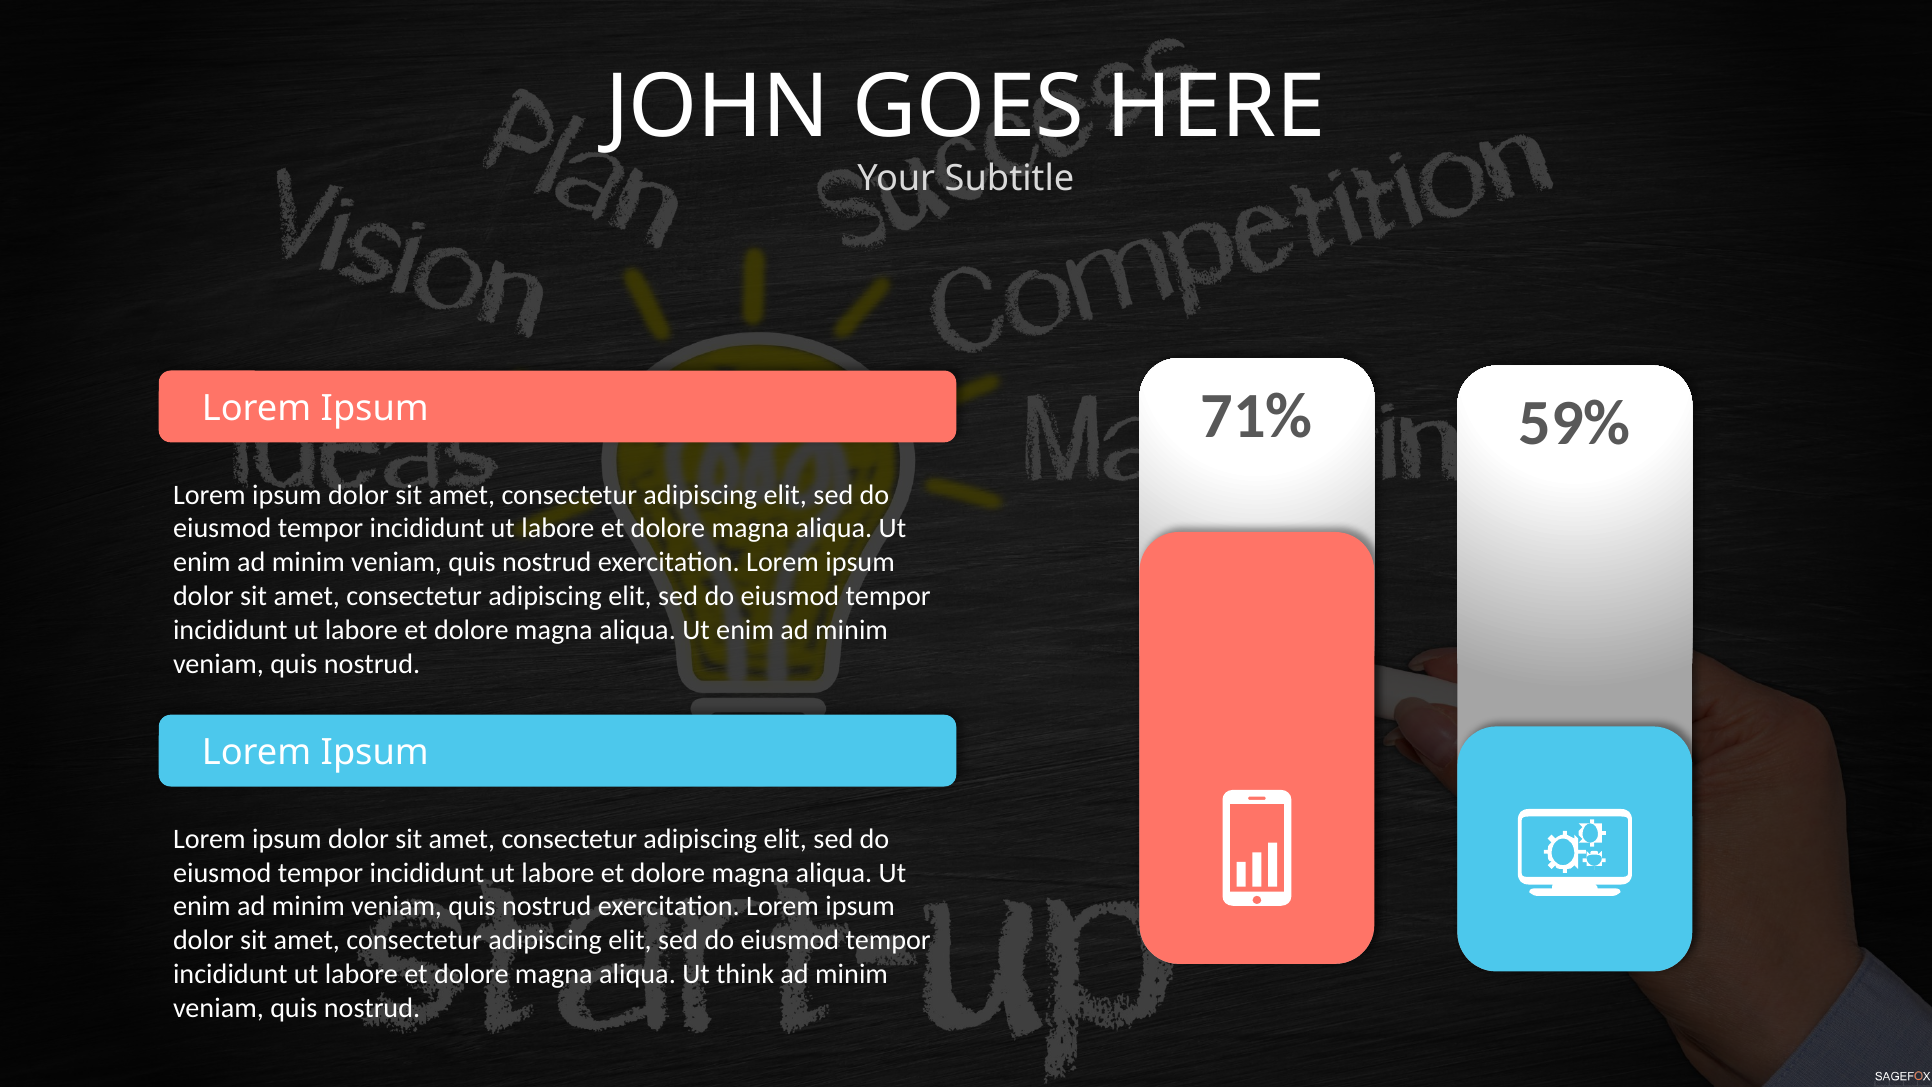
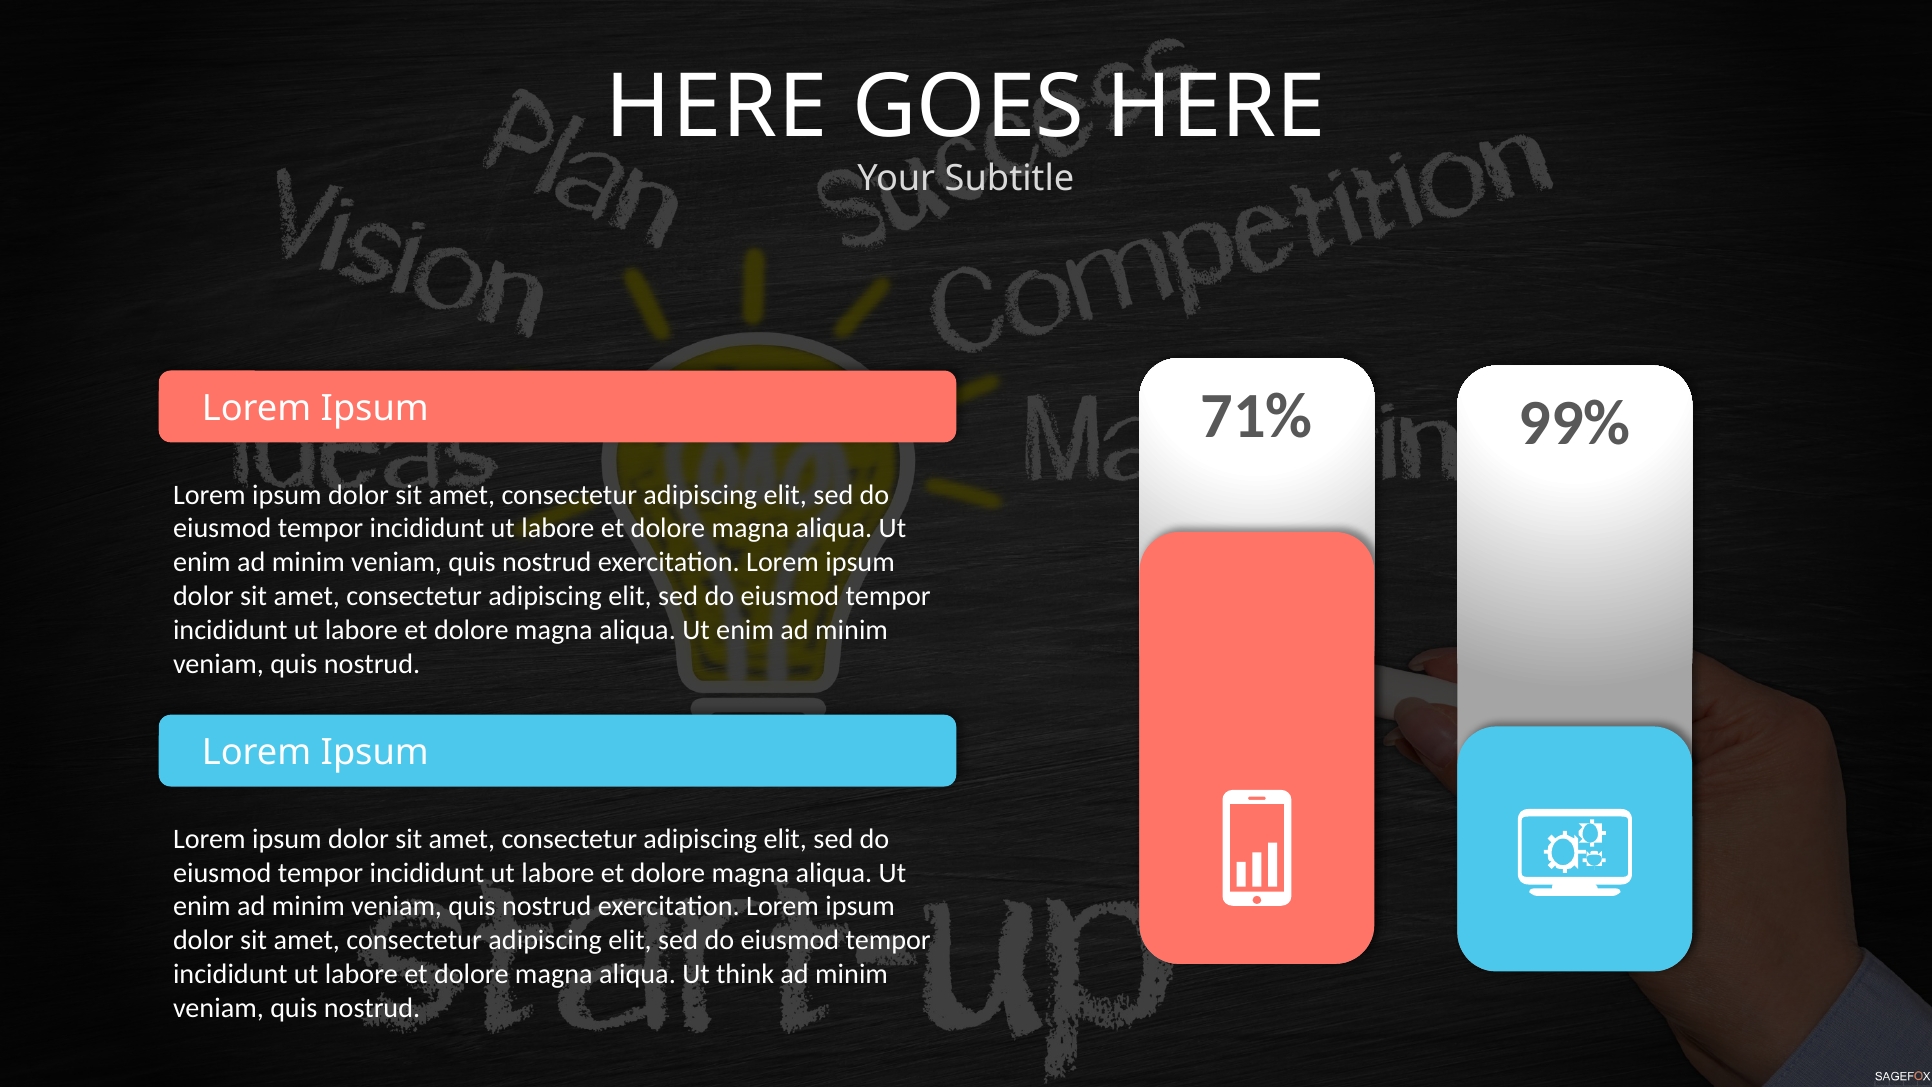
JOHN at (718, 107): JOHN -> HERE
59%: 59% -> 99%
